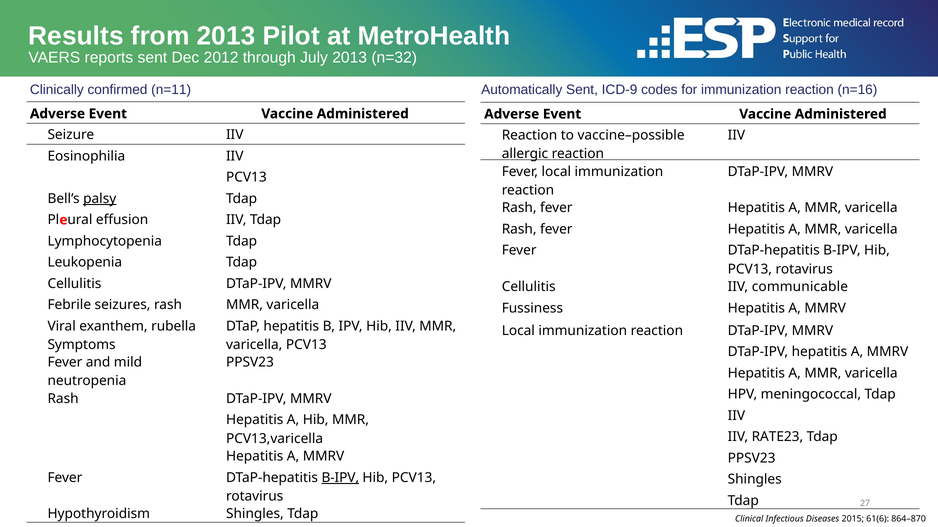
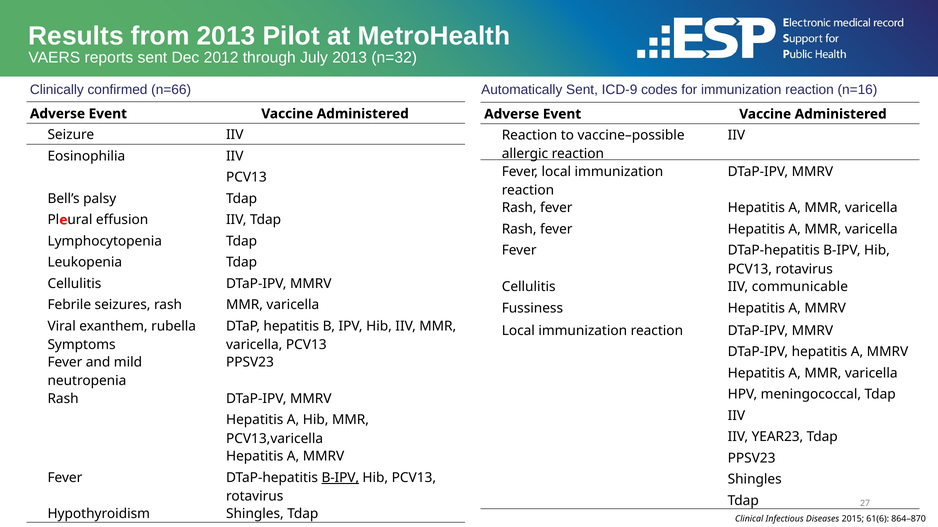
n=11: n=11 -> n=66
palsy underline: present -> none
RATE23: RATE23 -> YEAR23
